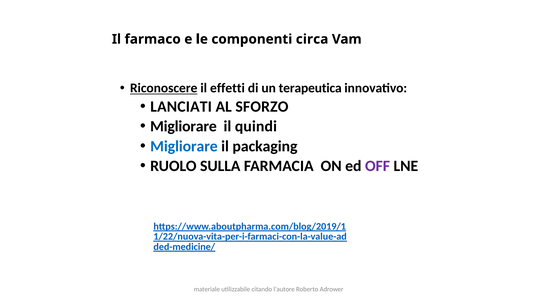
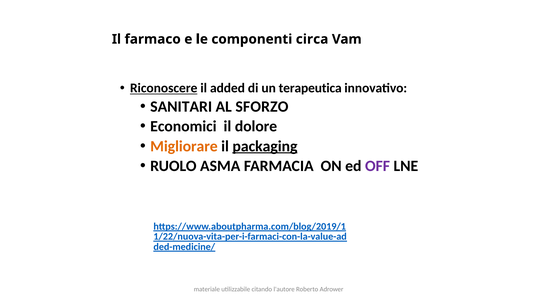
effetti: effetti -> added
LANCIATI: LANCIATI -> SANITARI
Migliorare at (183, 127): Migliorare -> Economici
quindi: quindi -> dolore
Migliorare at (184, 146) colour: blue -> orange
packaging underline: none -> present
SULLA: SULLA -> ASMA
